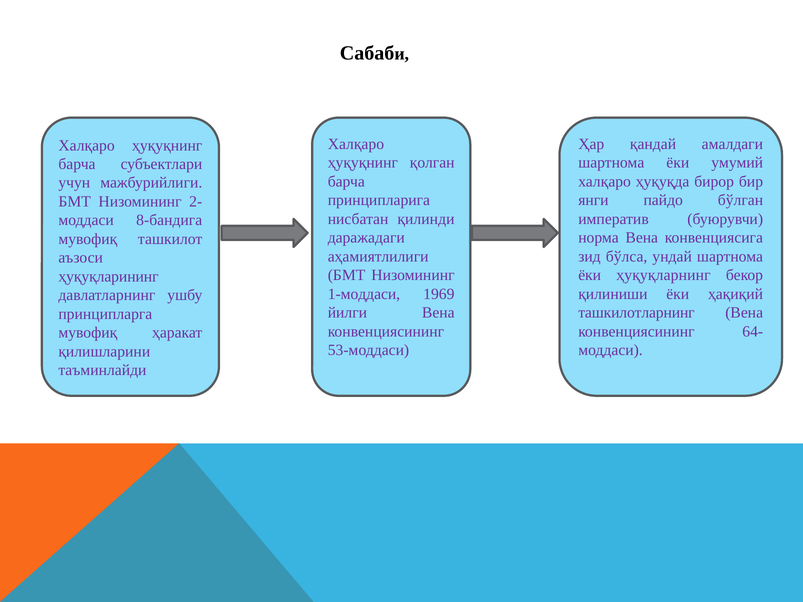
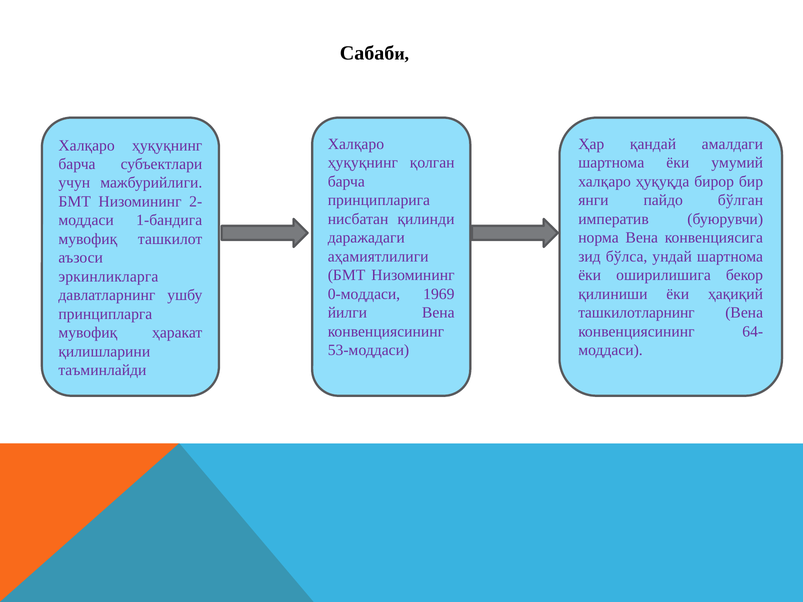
8-бандига: 8-бандига -> 1-бандига
ҳуқуқларнинг: ҳуқуқларнинг -> оширилишига
ҳуқуқларининг: ҳуқуқларининг -> эркинликларга
1-моддаси: 1-моддаси -> 0-моддаси
